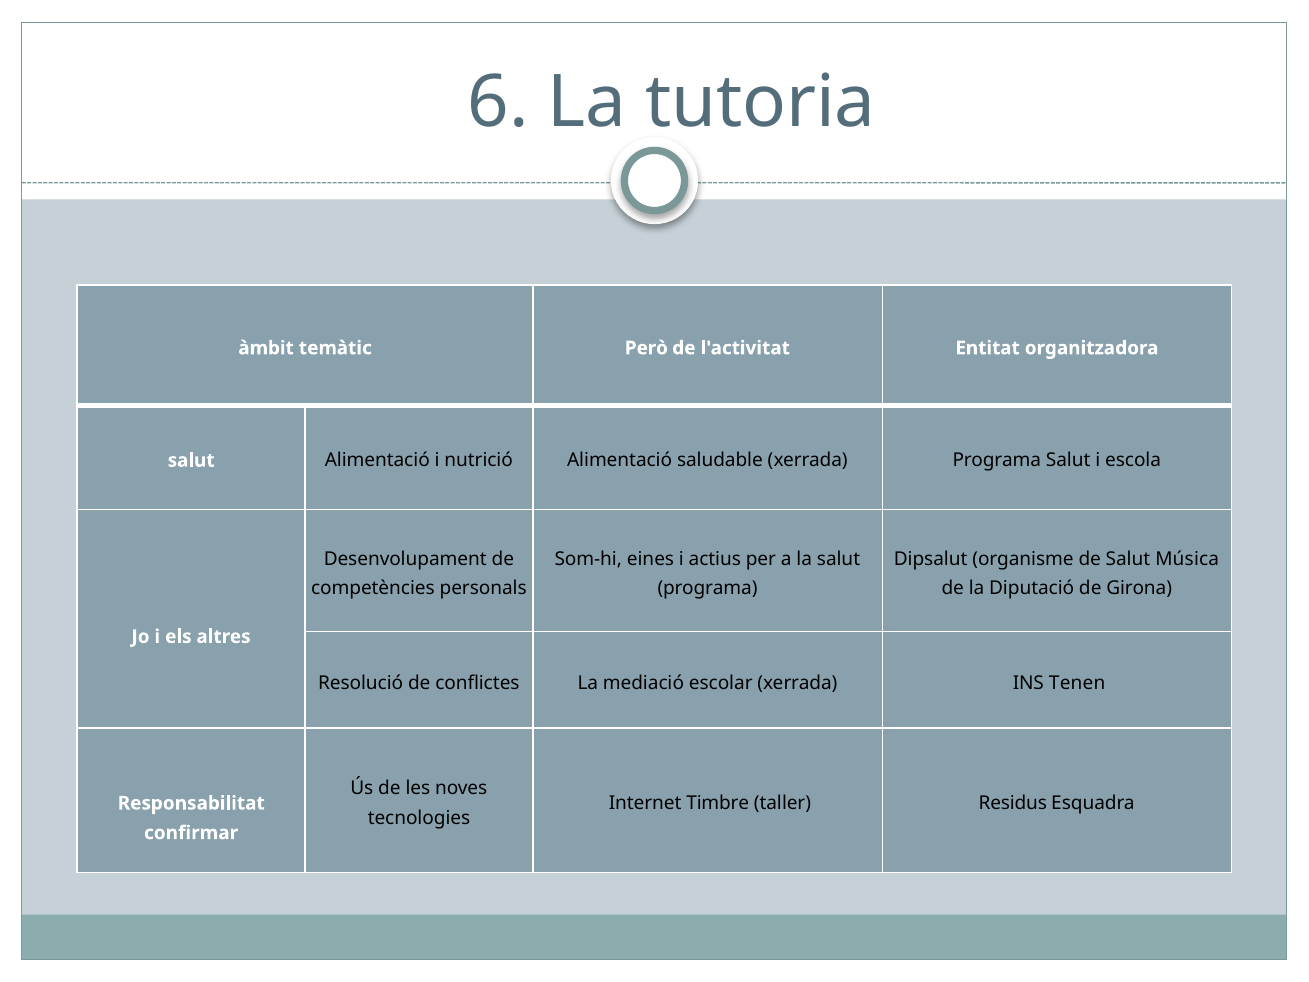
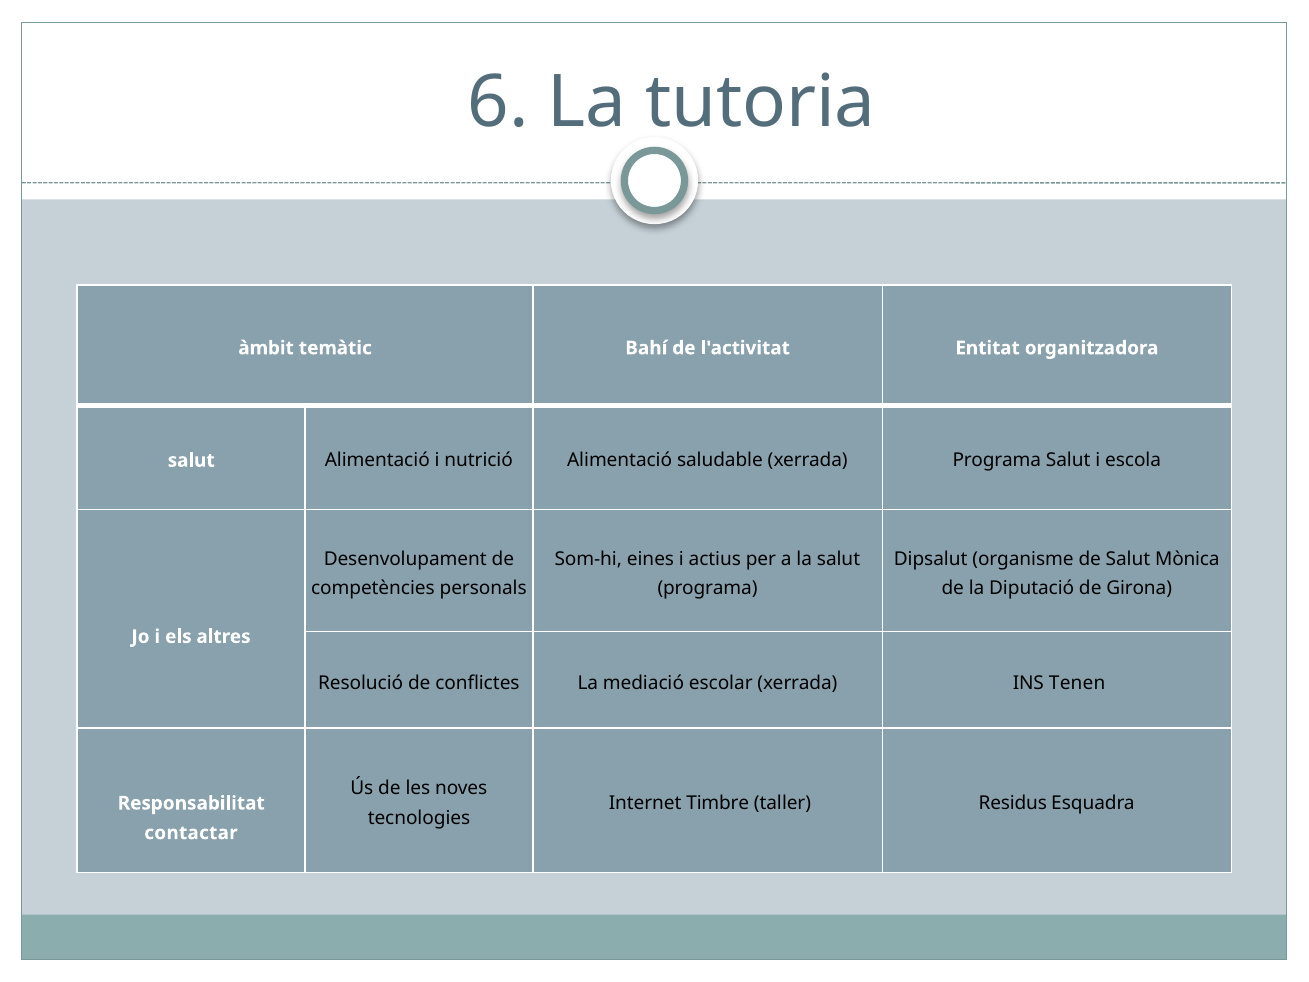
Però: Però -> Bahí
Música: Música -> Mònica
confirmar: confirmar -> contactar
